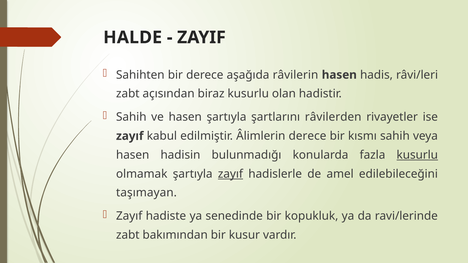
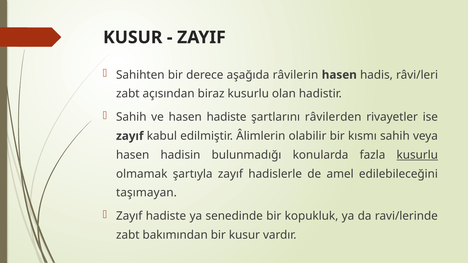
HALDE at (133, 37): HALDE -> KUSUR
hasen şartıyla: şartıyla -> hadiste
Âlimlerin derece: derece -> olabilir
zayıf at (230, 174) underline: present -> none
